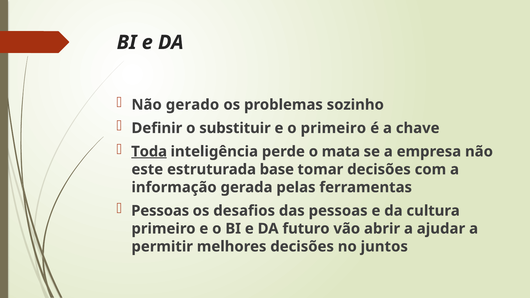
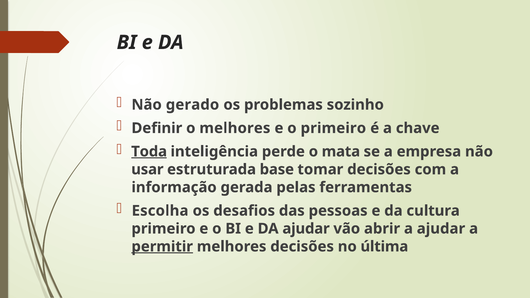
o substituir: substituir -> melhores
este: este -> usar
Pessoas at (160, 211): Pessoas -> Escolha
DA futuro: futuro -> ajudar
permitir underline: none -> present
juntos: juntos -> última
